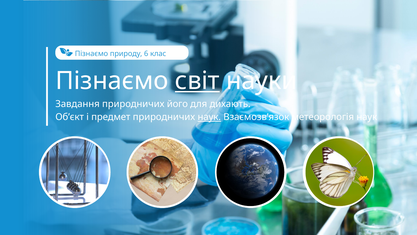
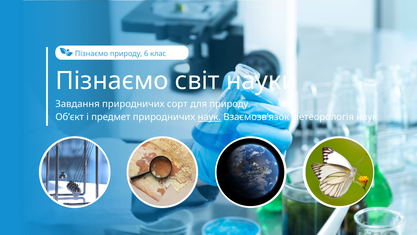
світ underline: present -> none
його: його -> сорт
для дихають: дихають -> природу
